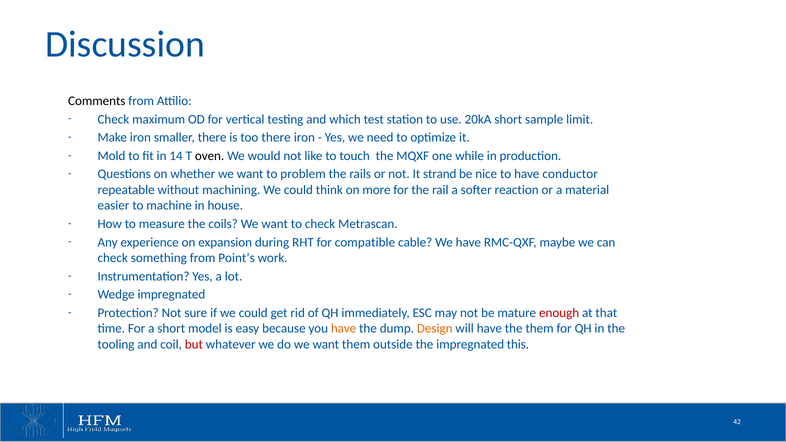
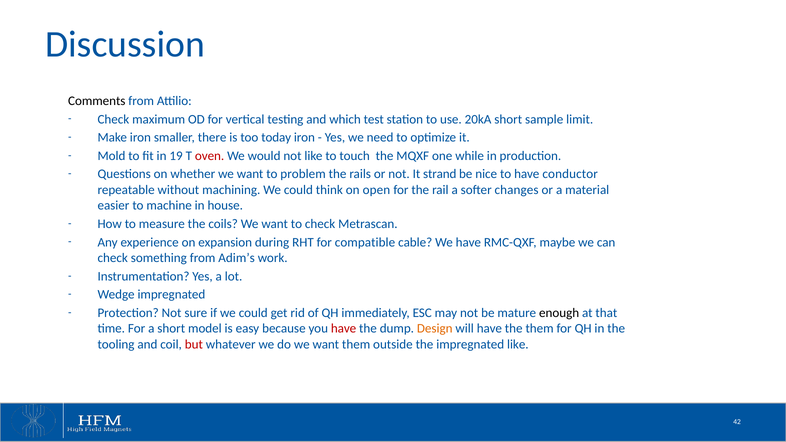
too there: there -> today
14: 14 -> 19
oven colour: black -> red
more: more -> open
reaction: reaction -> changes
Point’s: Point’s -> Adim’s
enough colour: red -> black
have at (344, 329) colour: orange -> red
impregnated this: this -> like
